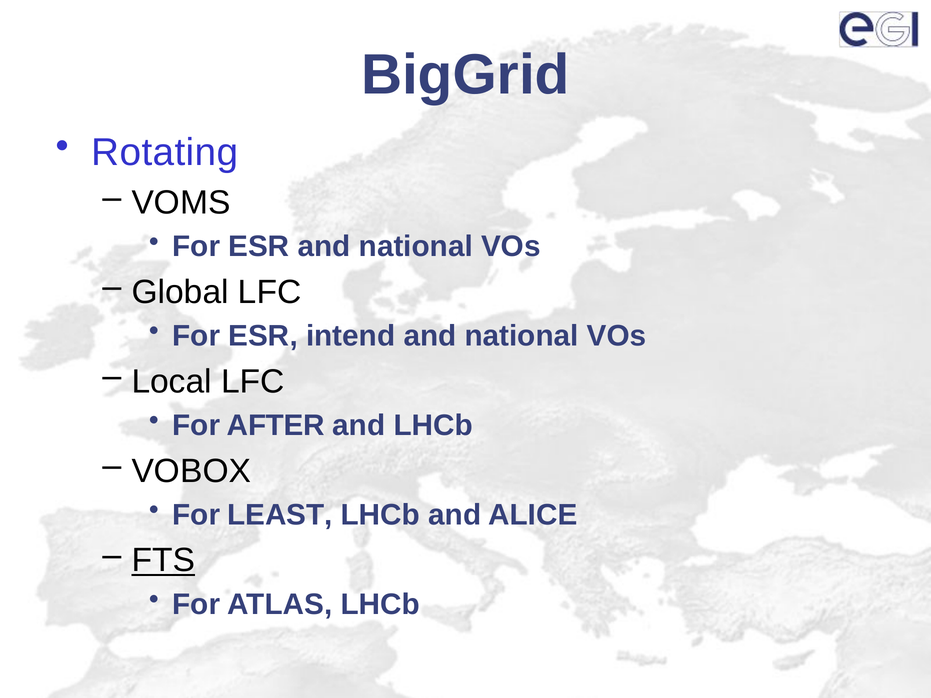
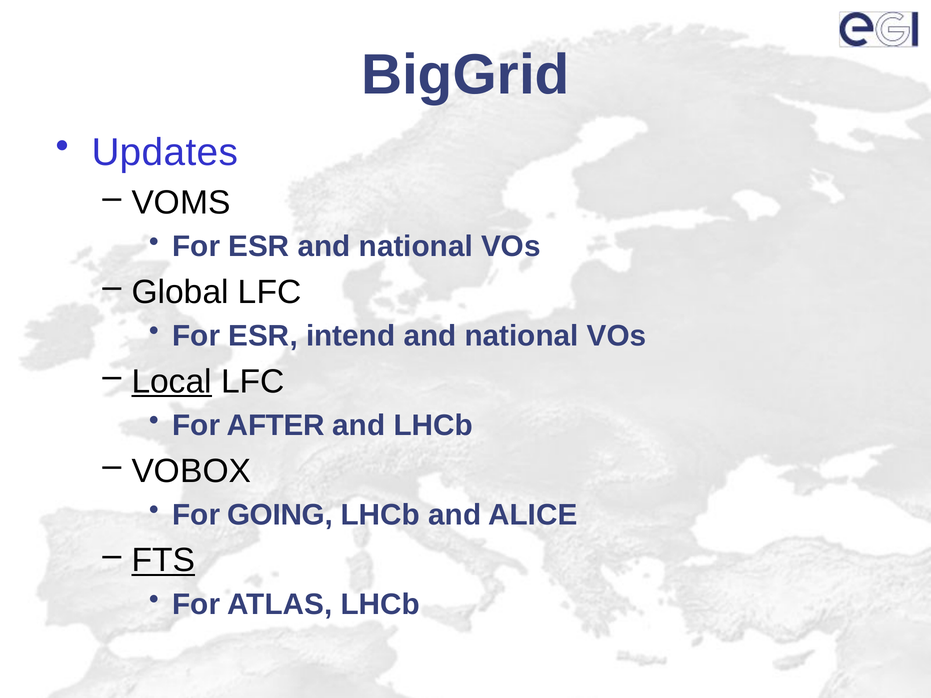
Rotating: Rotating -> Updates
Local underline: none -> present
LEAST: LEAST -> GOING
